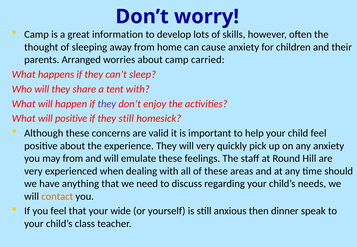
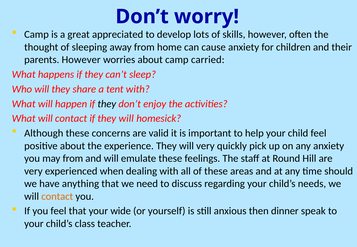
information: information -> appreciated
parents Arranged: Arranged -> However
they at (107, 104) colour: purple -> black
What will positive: positive -> contact
if they still: still -> will
